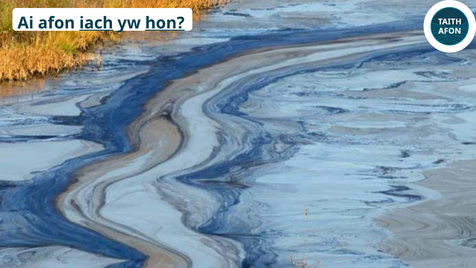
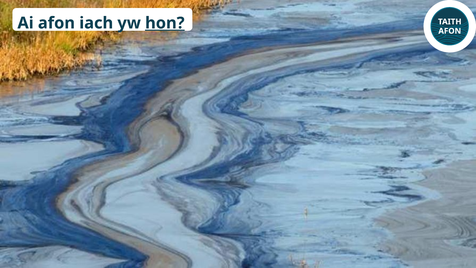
iach underline: present -> none
